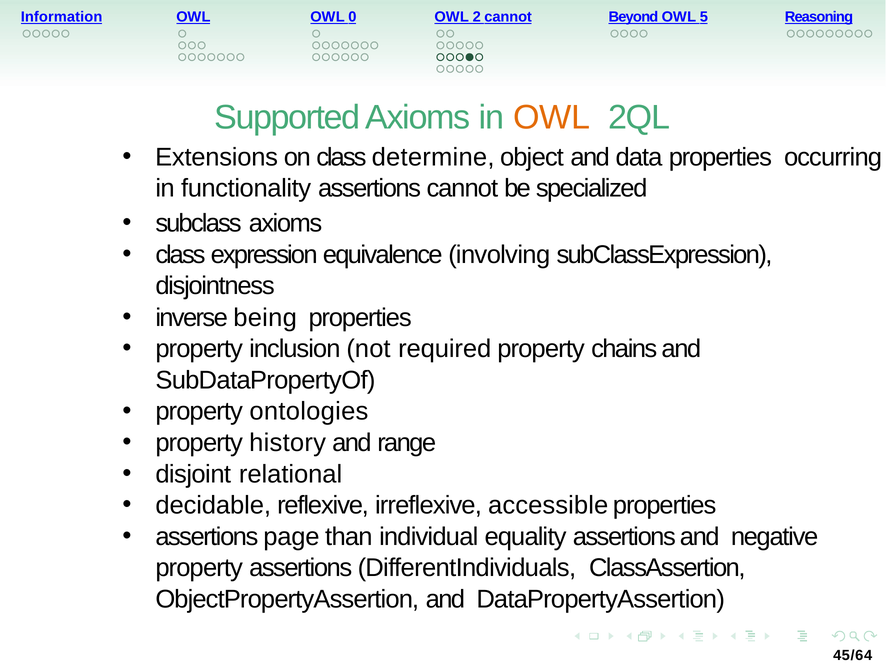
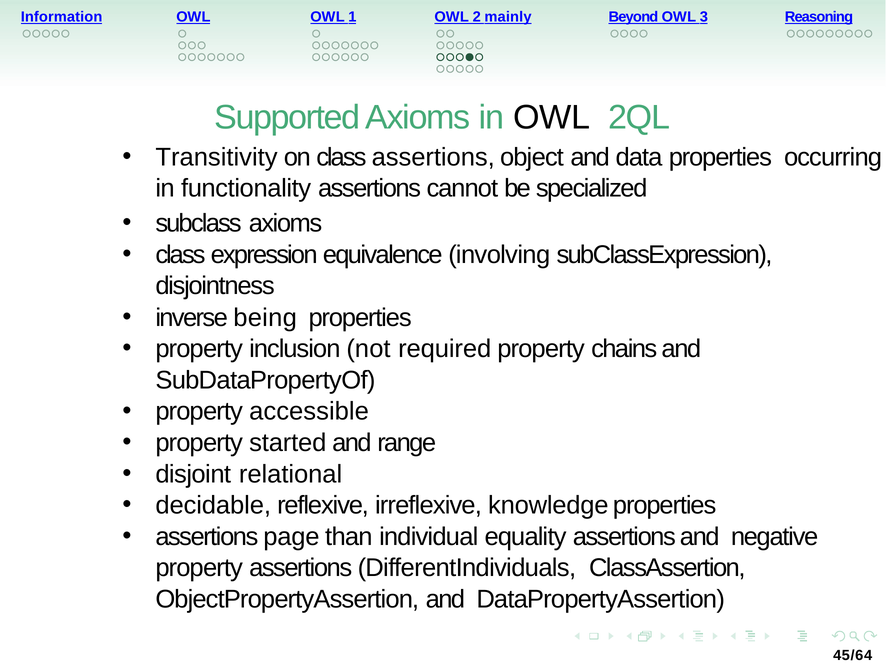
0: 0 -> 1
2 cannot: cannot -> mainly
5: 5 -> 3
OWL at (552, 117) colour: orange -> black
Extensions: Extensions -> Transitivity
class determine: determine -> assertions
ontologies: ontologies -> accessible
history: history -> started
accessible: accessible -> knowledge
